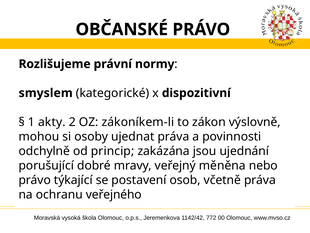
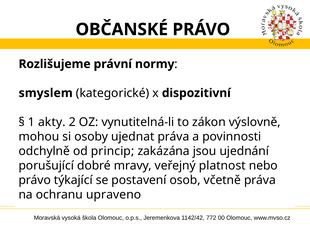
zákoníkem-li: zákoníkem-li -> vynutitelná-li
měněna: měněna -> platnost
veřejného: veřejného -> upraveno
